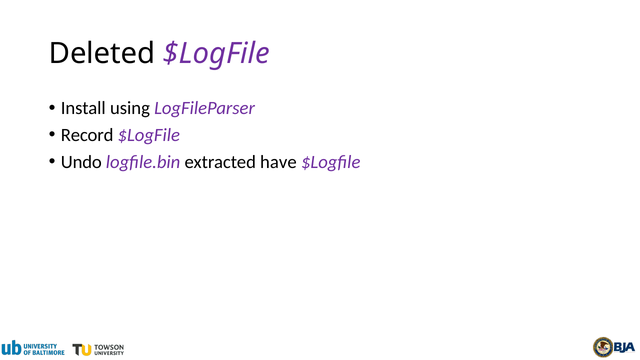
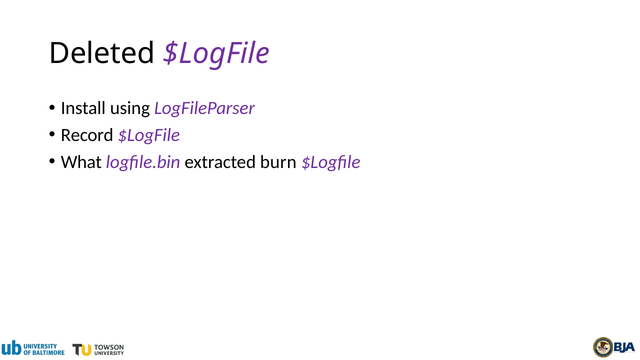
Undo: Undo -> What
have: have -> burn
